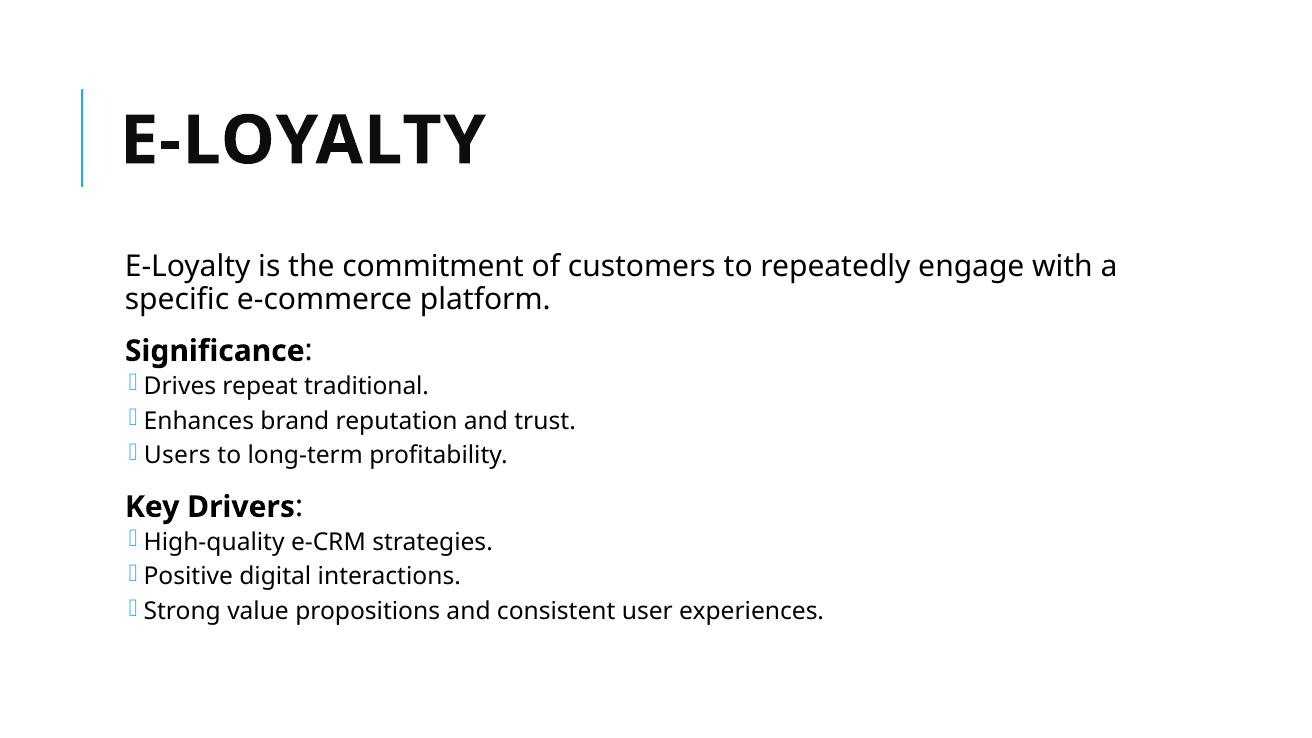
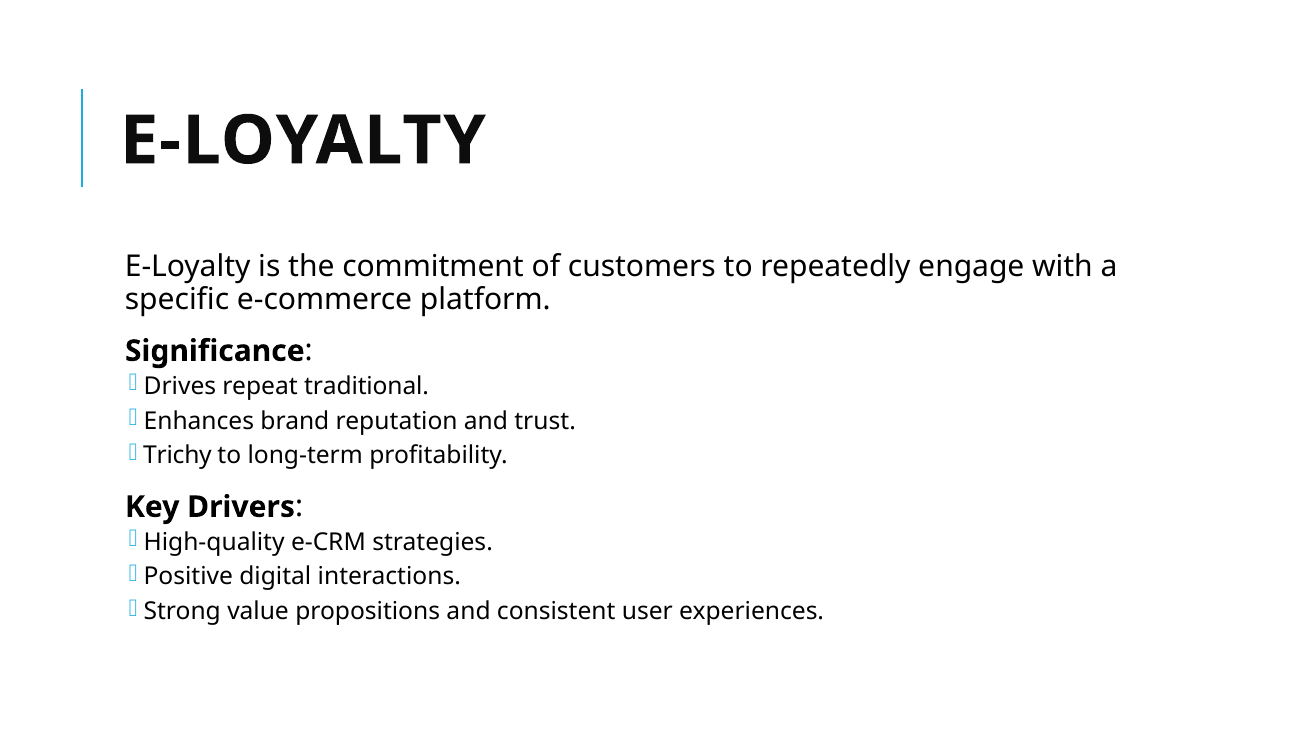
Users: Users -> Trichy
